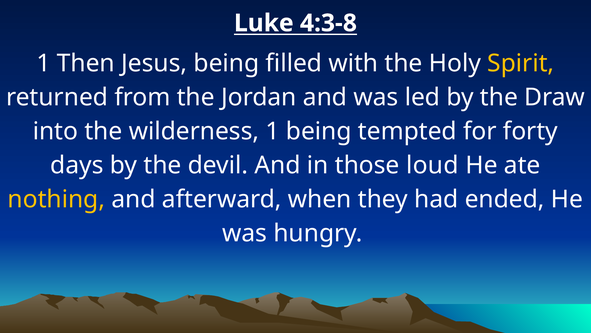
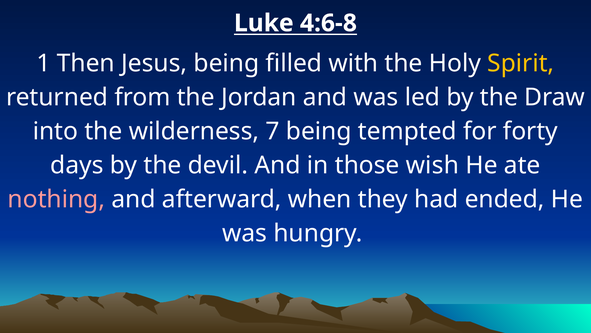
4:3-8: 4:3-8 -> 4:6-8
wilderness 1: 1 -> 7
loud: loud -> wish
nothing colour: yellow -> pink
